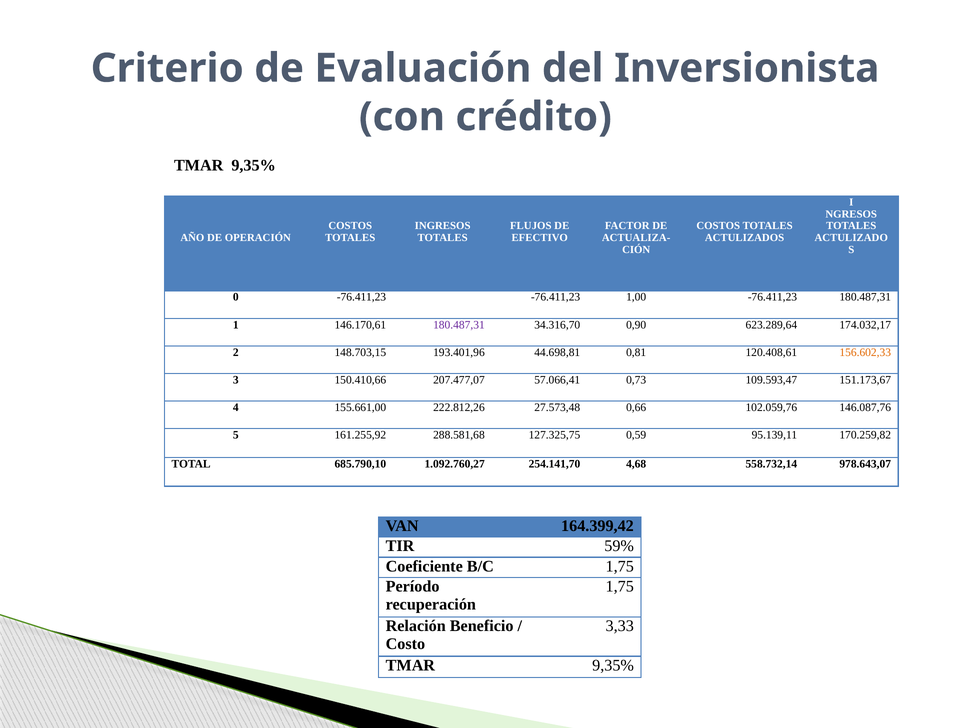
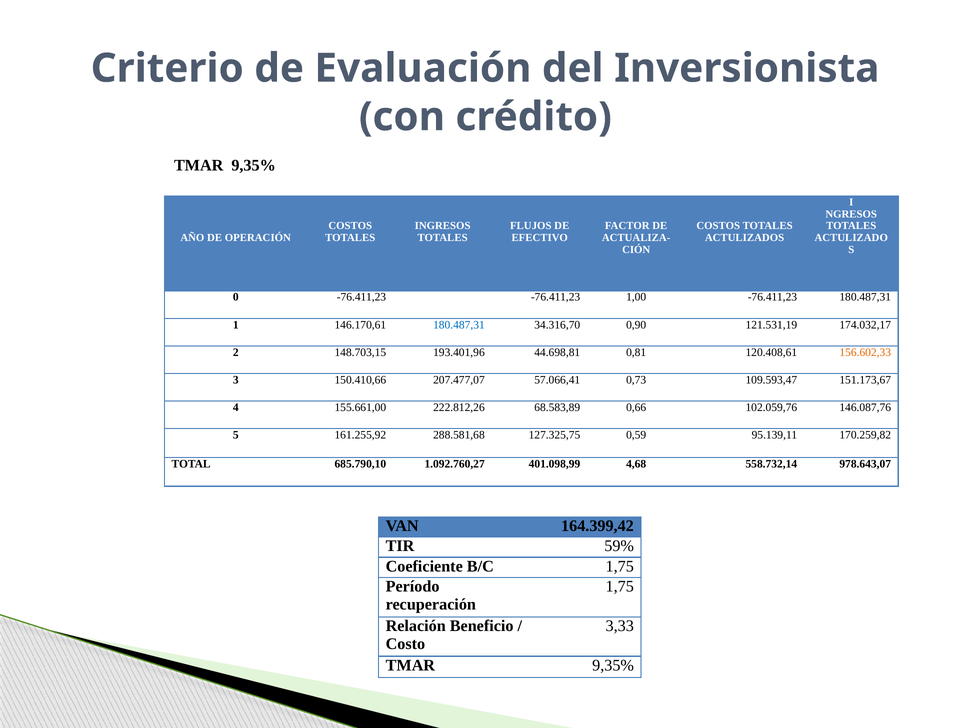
180.487,31 at (459, 325) colour: purple -> blue
623.289,64: 623.289,64 -> 121.531,19
27.573,48: 27.573,48 -> 68.583,89
254.141,70: 254.141,70 -> 401.098,99
